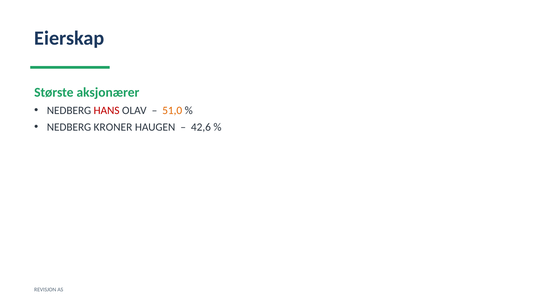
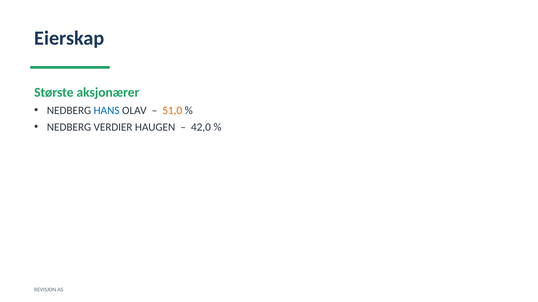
HANS colour: red -> blue
KRONER: KRONER -> VERDIER
42,6: 42,6 -> 42,0
